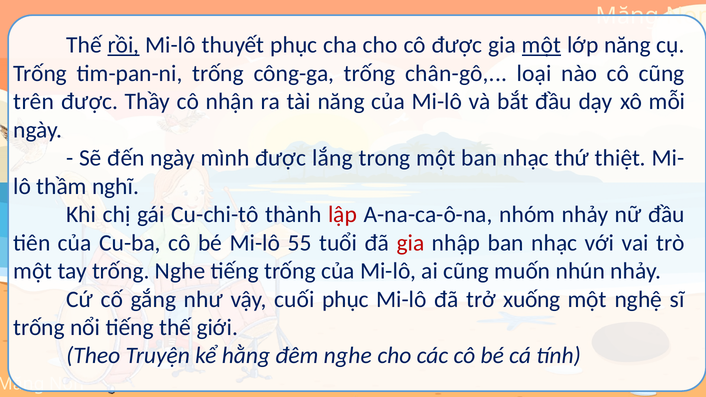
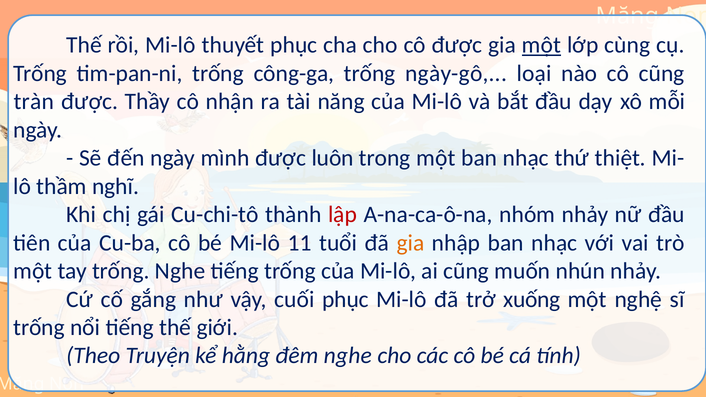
rồi underline: present -> none
lớp năng: năng -> cùng
chân-gô: chân-gô -> ngày-gô
trên: trên -> tràn
lắng: lắng -> luôn
55: 55 -> 11
gia at (411, 243) colour: red -> orange
